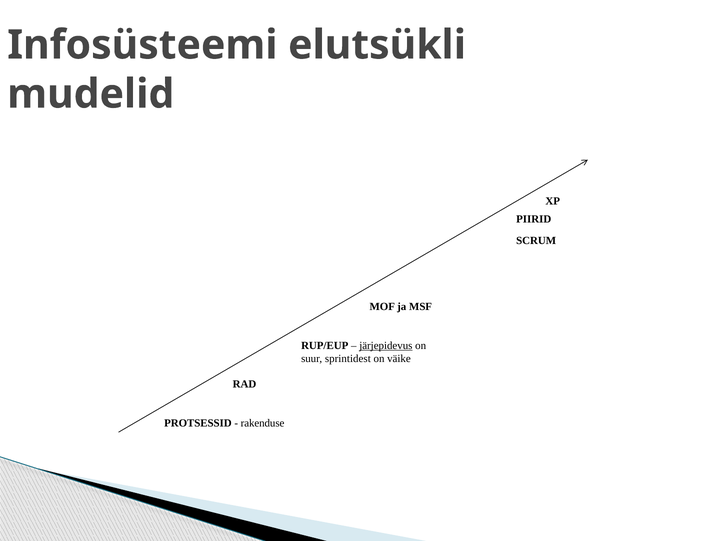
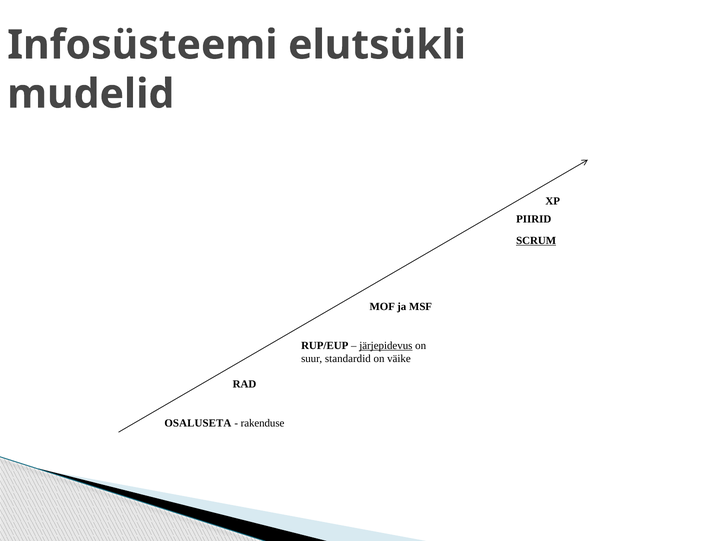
SCRUM underline: none -> present
sprintidest: sprintidest -> standardid
PROTSESSID: PROTSESSID -> OSALUSETA
